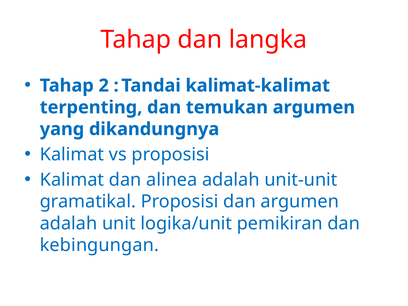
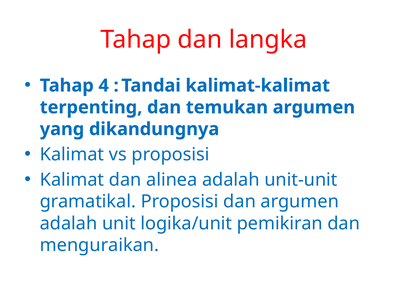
2: 2 -> 4
kebingungan: kebingungan -> menguraikan
